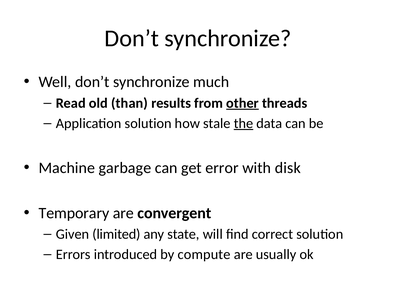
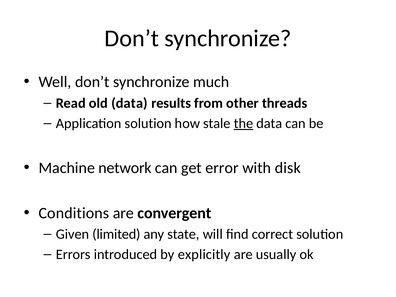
old than: than -> data
other underline: present -> none
garbage: garbage -> network
Temporary: Temporary -> Conditions
compute: compute -> explicitly
